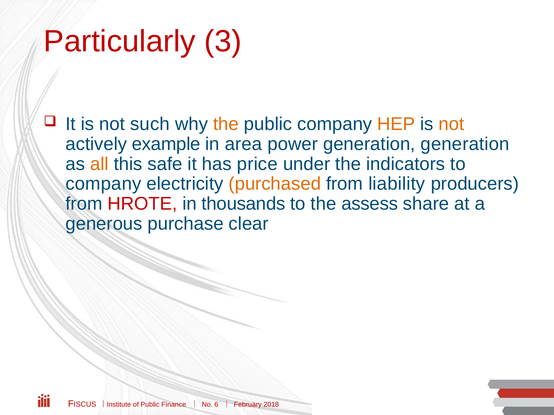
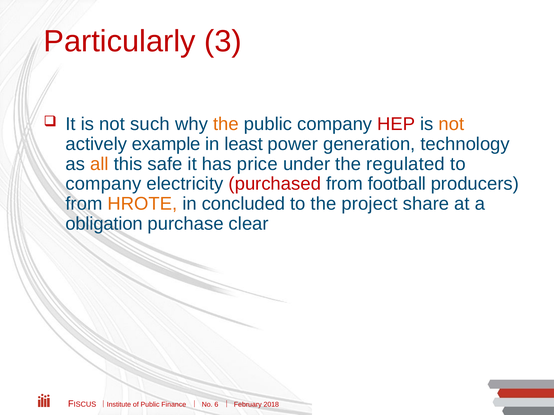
HEP colour: orange -> red
area: area -> least
generation generation: generation -> technology
indicators: indicators -> regulated
purchased colour: orange -> red
liability: liability -> football
HROTE colour: red -> orange
thousands: thousands -> concluded
assess: assess -> project
generous: generous -> obligation
